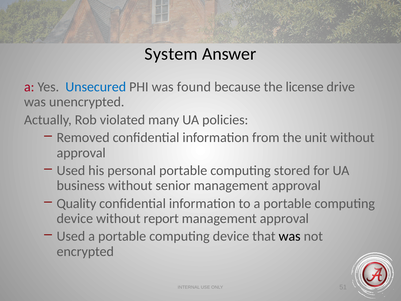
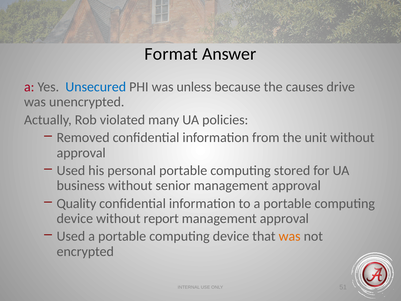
System: System -> Format
found: found -> unless
license: license -> causes
was at (290, 236) colour: black -> orange
